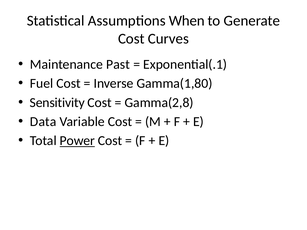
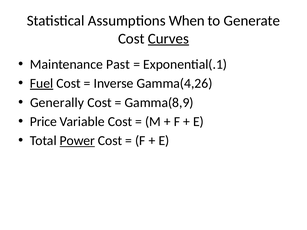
Curves underline: none -> present
Fuel underline: none -> present
Gamma(1,80: Gamma(1,80 -> Gamma(4,26
Sensitivity: Sensitivity -> Generally
Gamma(2,8: Gamma(2,8 -> Gamma(8,9
Data: Data -> Price
